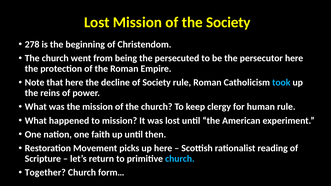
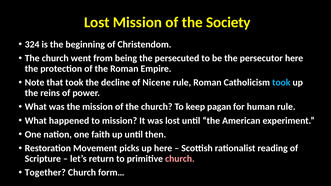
278: 278 -> 324
that here: here -> took
of Society: Society -> Nicene
clergy: clergy -> pagan
church at (180, 159) colour: light blue -> pink
